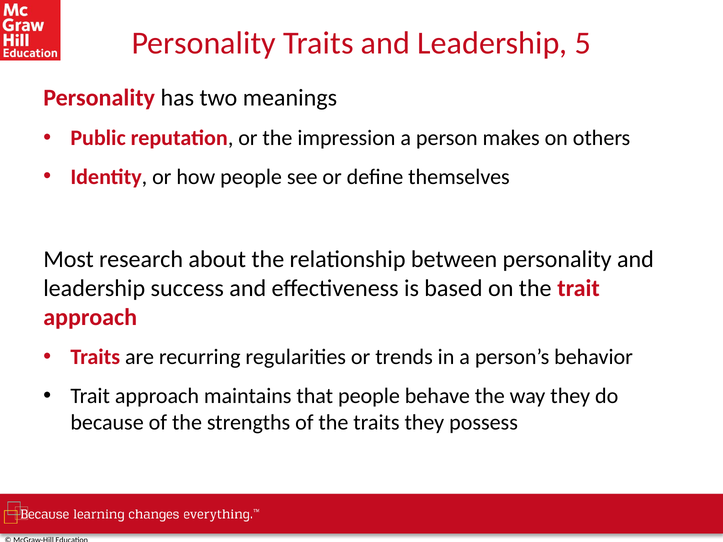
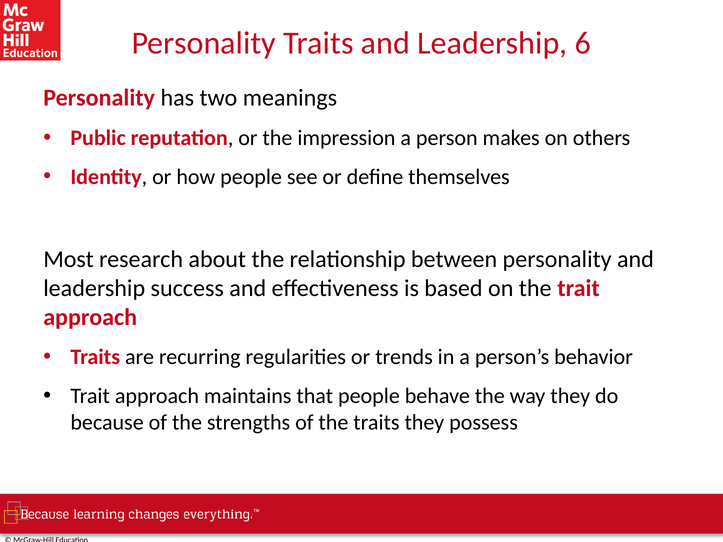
5: 5 -> 6
